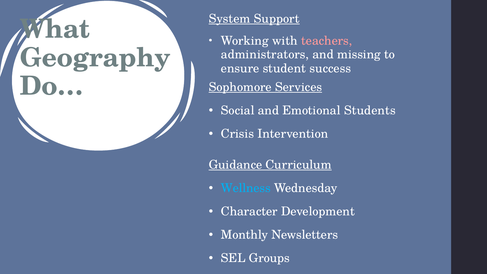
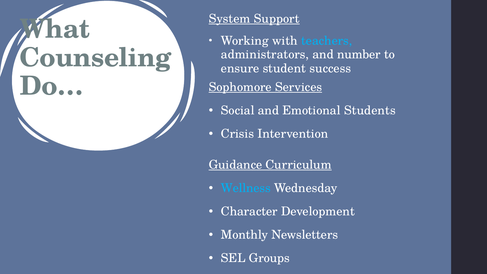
teachers colour: pink -> light blue
Geography: Geography -> Counseling
missing: missing -> number
